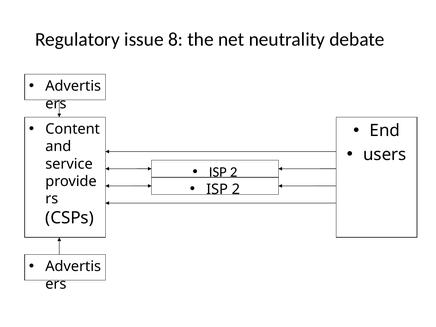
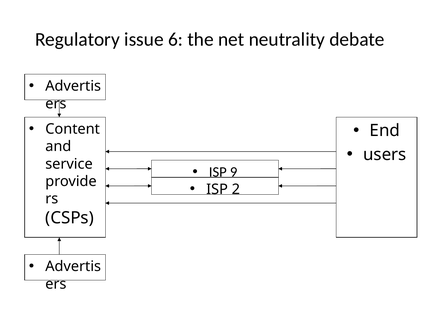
8: 8 -> 6
2 at (234, 172): 2 -> 9
